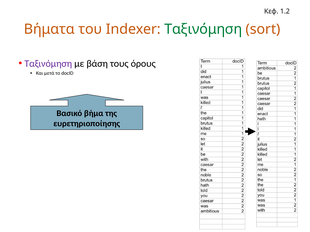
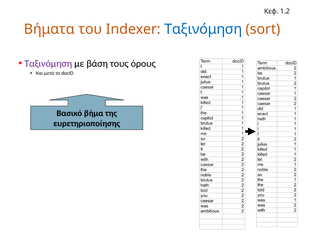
Ταξινόμηση at (203, 29) colour: green -> blue
